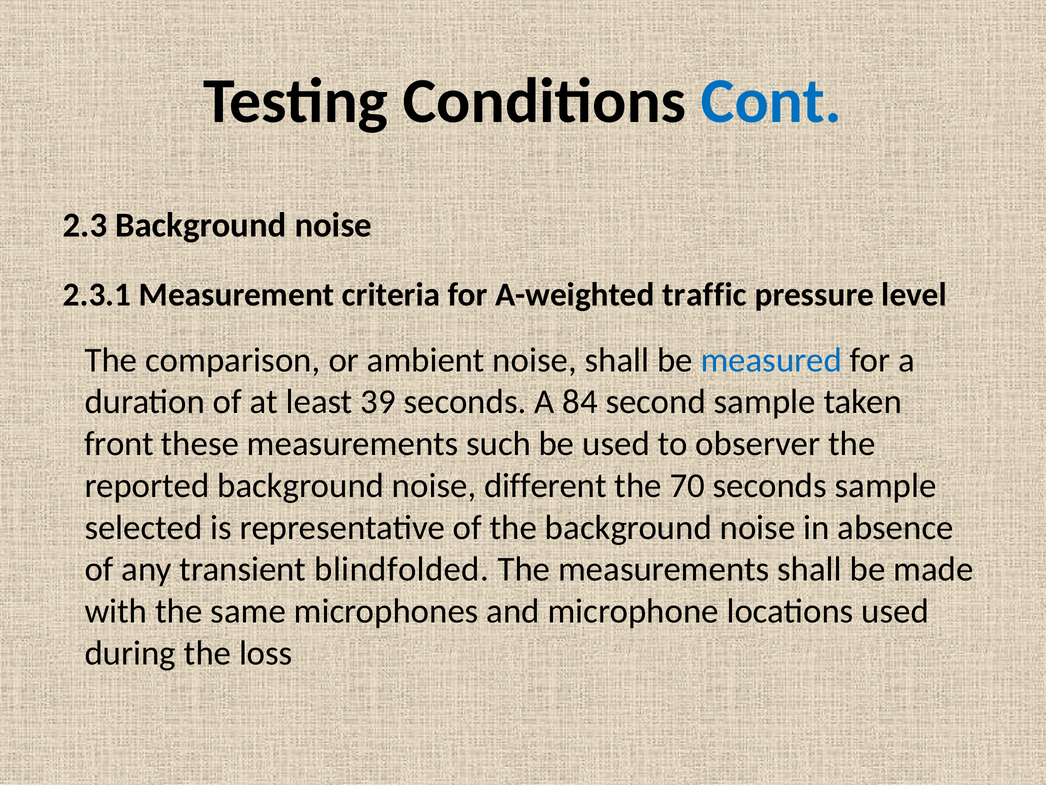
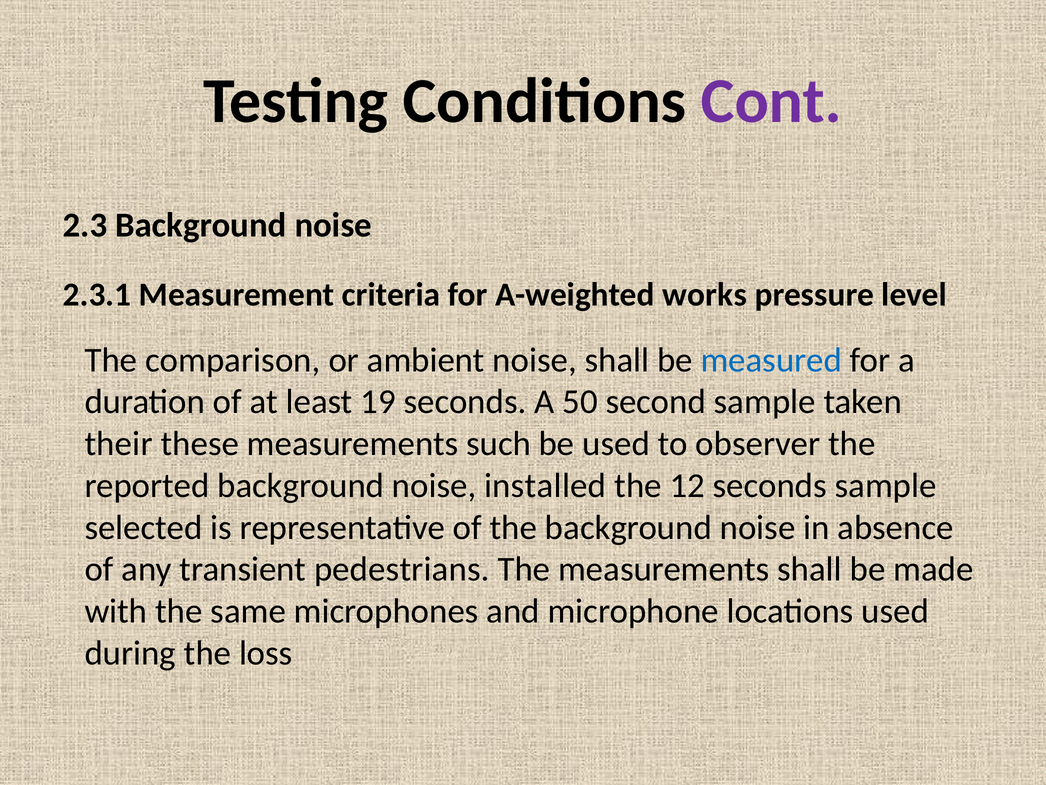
Cont colour: blue -> purple
traffic: traffic -> works
39: 39 -> 19
84: 84 -> 50
front: front -> their
different: different -> installed
70: 70 -> 12
blindfolded: blindfolded -> pedestrians
